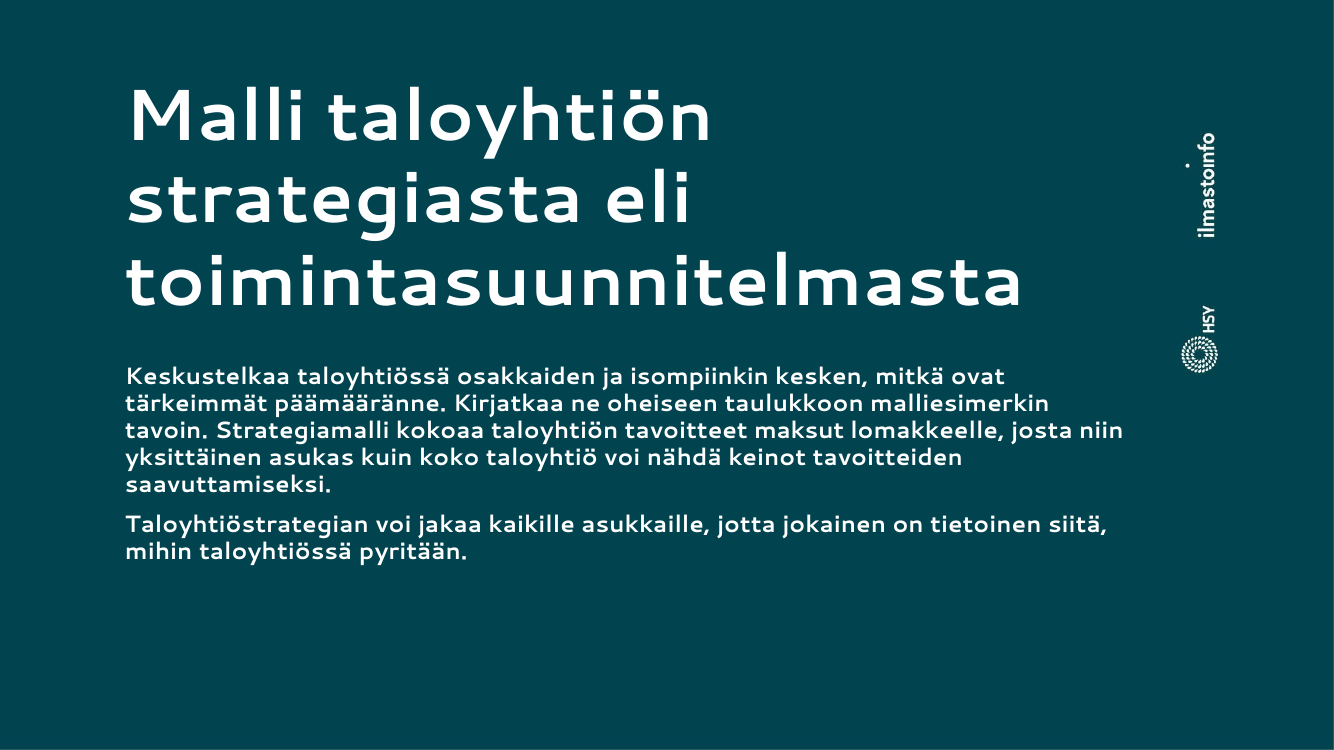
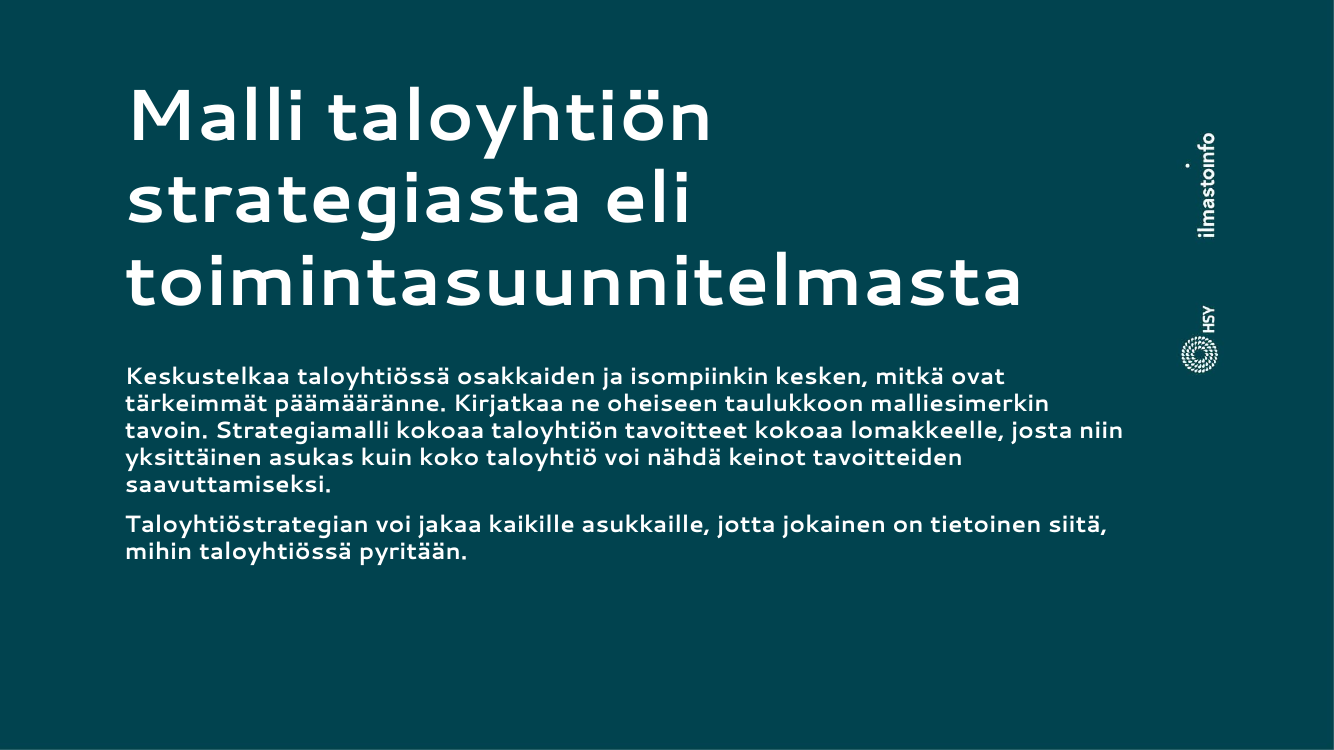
tavoitteet maksut: maksut -> kokoaa
